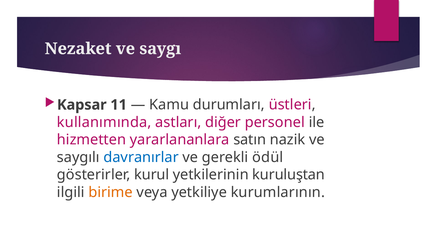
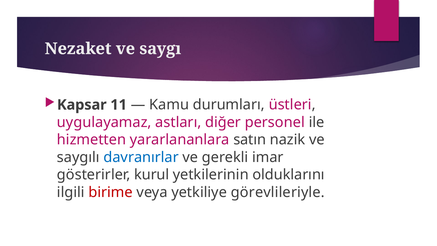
kullanımında: kullanımında -> uygulayamaz
ödül: ödül -> imar
kuruluştan: kuruluştan -> olduklarını
birime colour: orange -> red
kurumlarının: kurumlarının -> görevlileriyle
